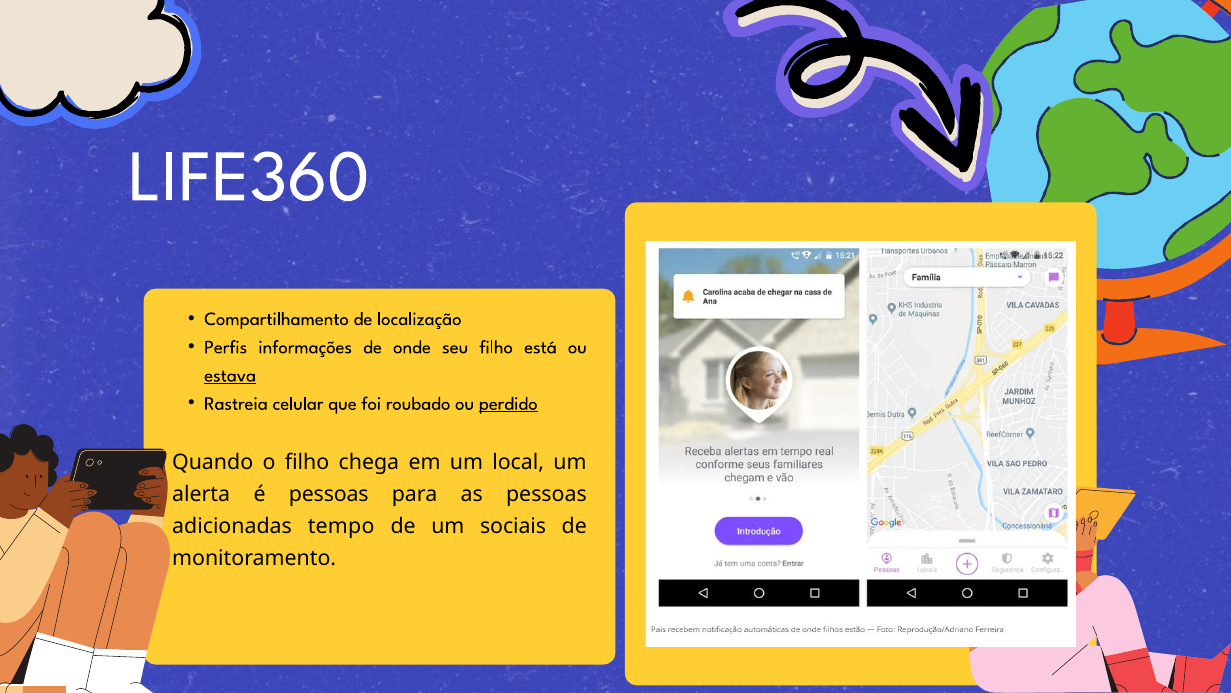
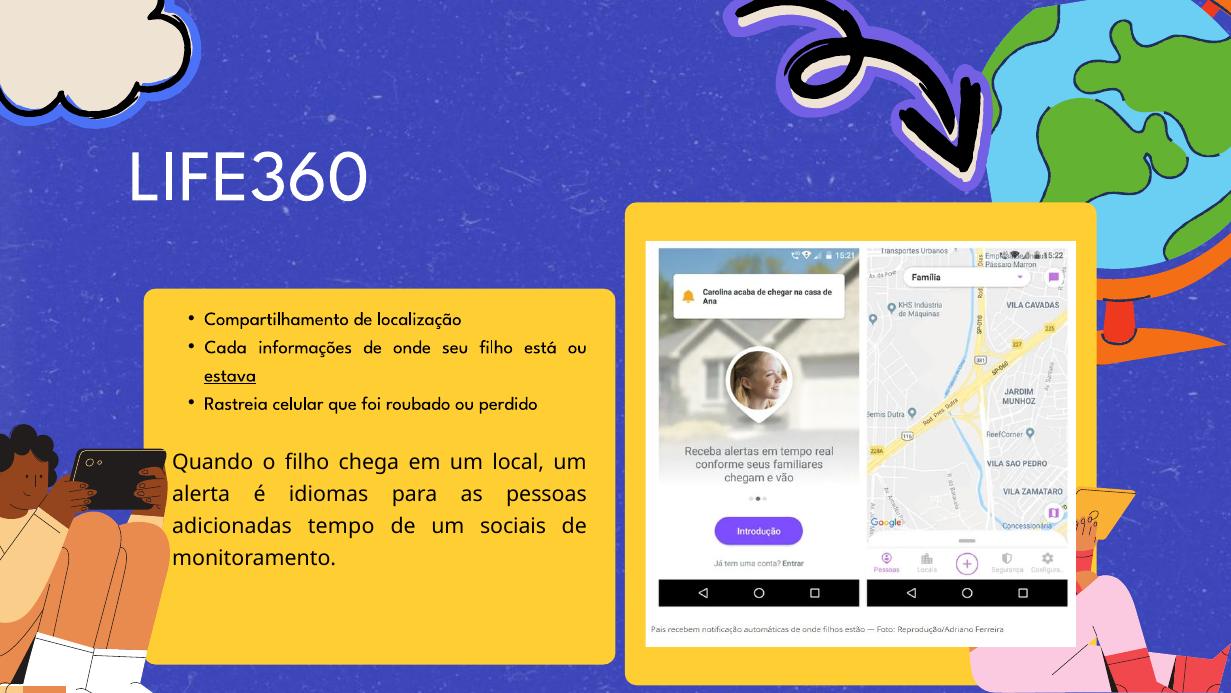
Perfis: Perfis -> Cada
perdido underline: present -> none
é pessoas: pessoas -> idiomas
